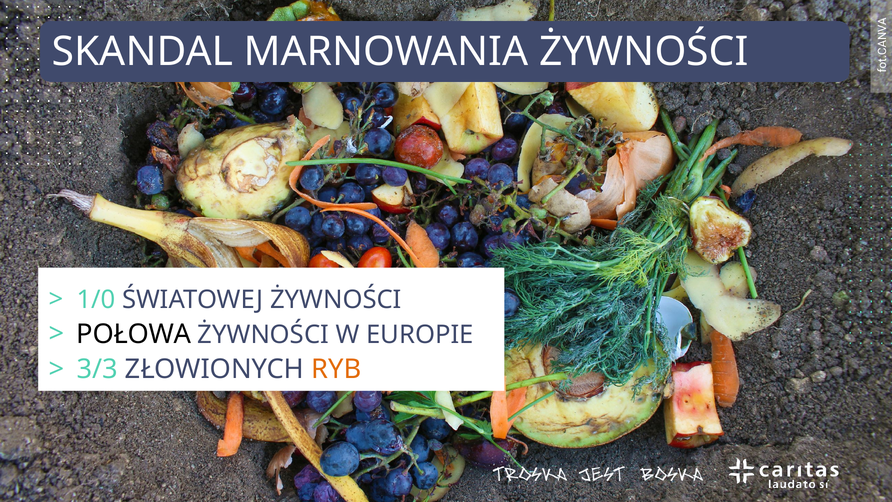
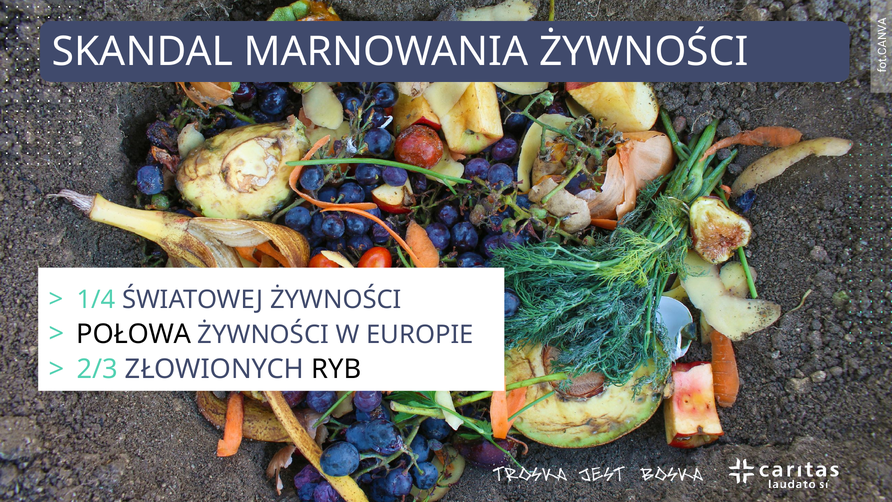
1/0: 1/0 -> 1/4
3/3: 3/3 -> 2/3
RYB colour: orange -> black
